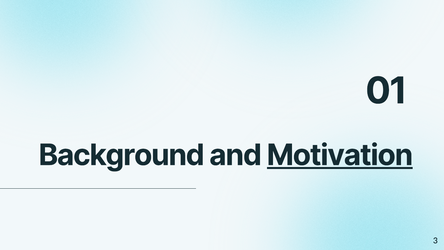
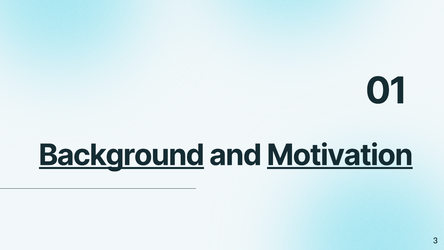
Background underline: none -> present
